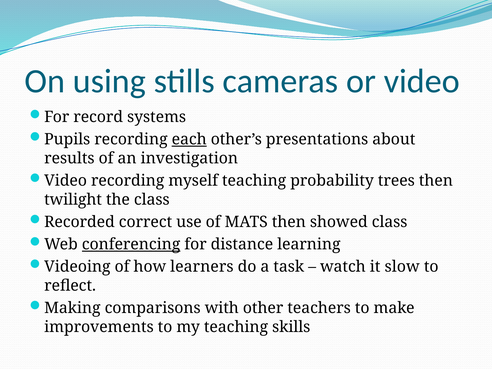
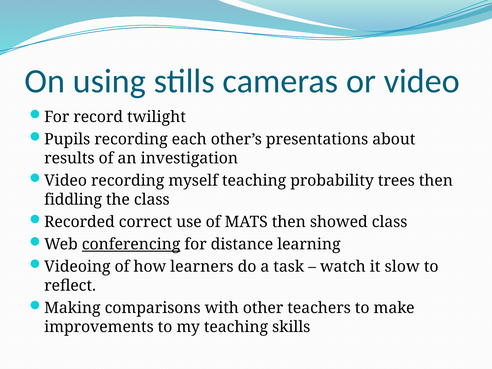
systems: systems -> twilight
each underline: present -> none
twilight: twilight -> fiddling
